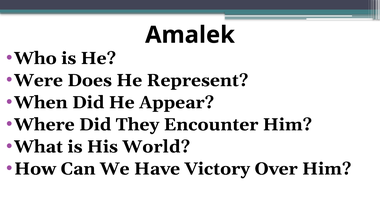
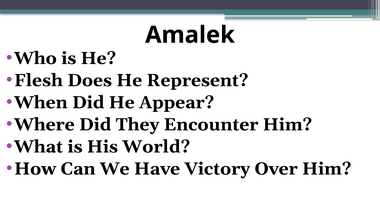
Were: Were -> Flesh
